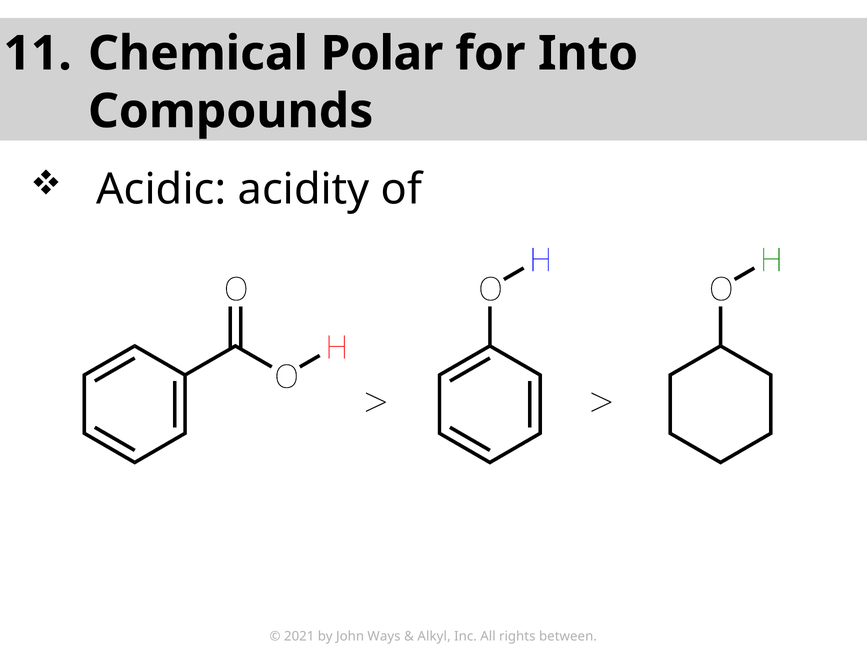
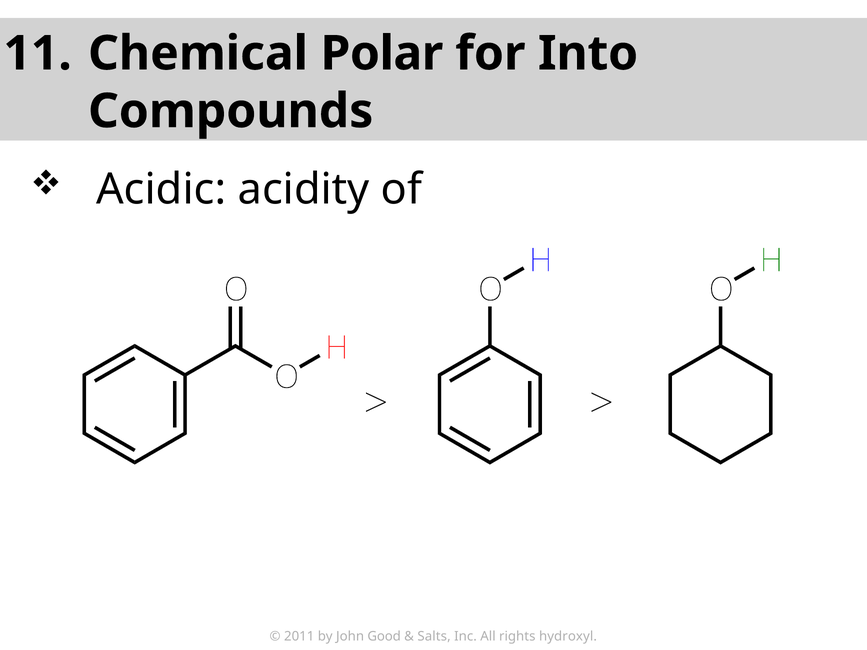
2021: 2021 -> 2011
Ways: Ways -> Good
Alkyl: Alkyl -> Salts
between: between -> hydroxyl
